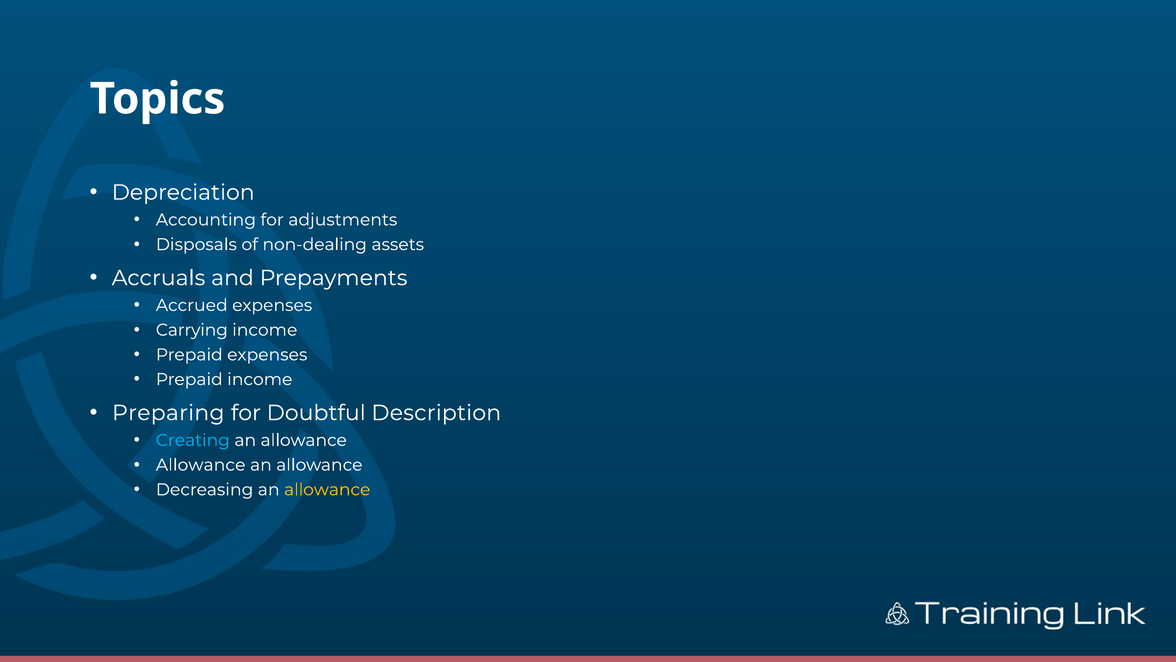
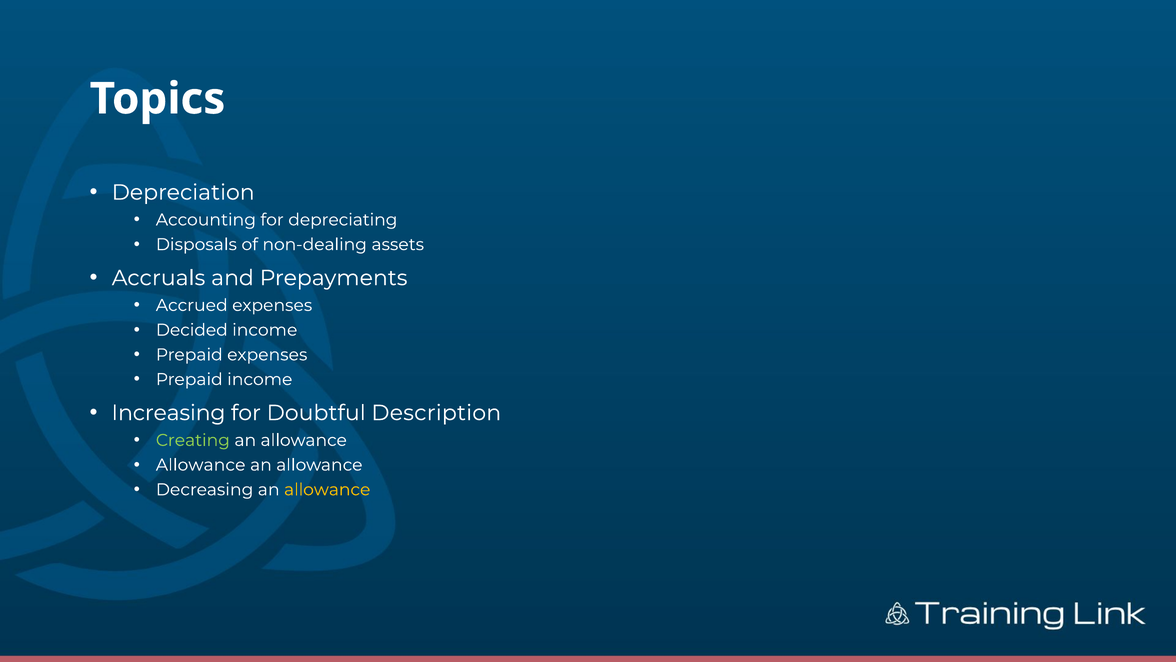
adjustments: adjustments -> depreciating
Carrying: Carrying -> Decided
Preparing: Preparing -> Increasing
Creating colour: light blue -> light green
